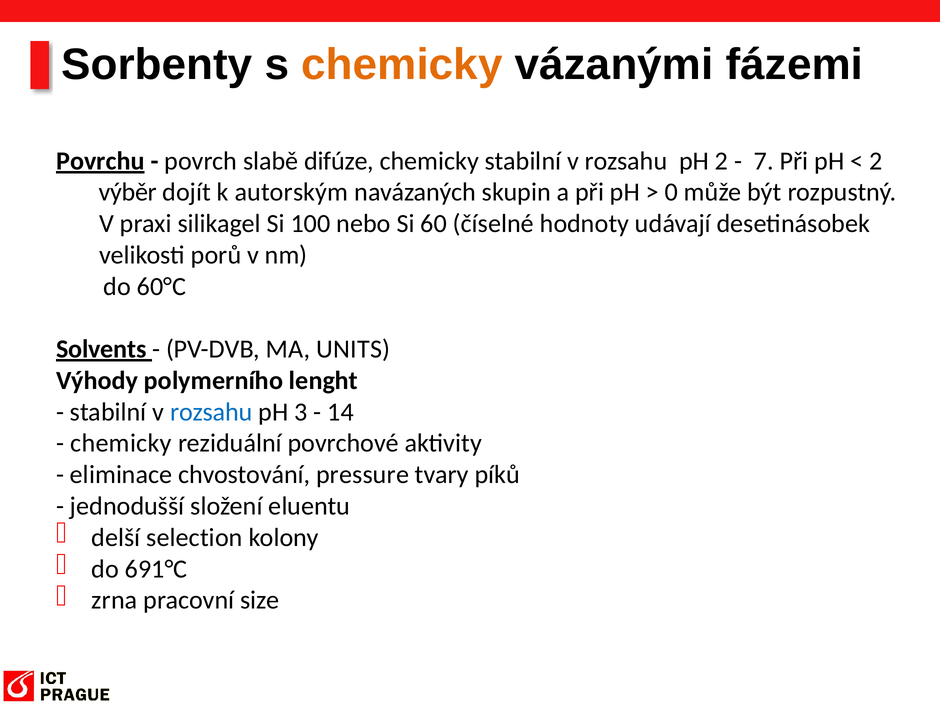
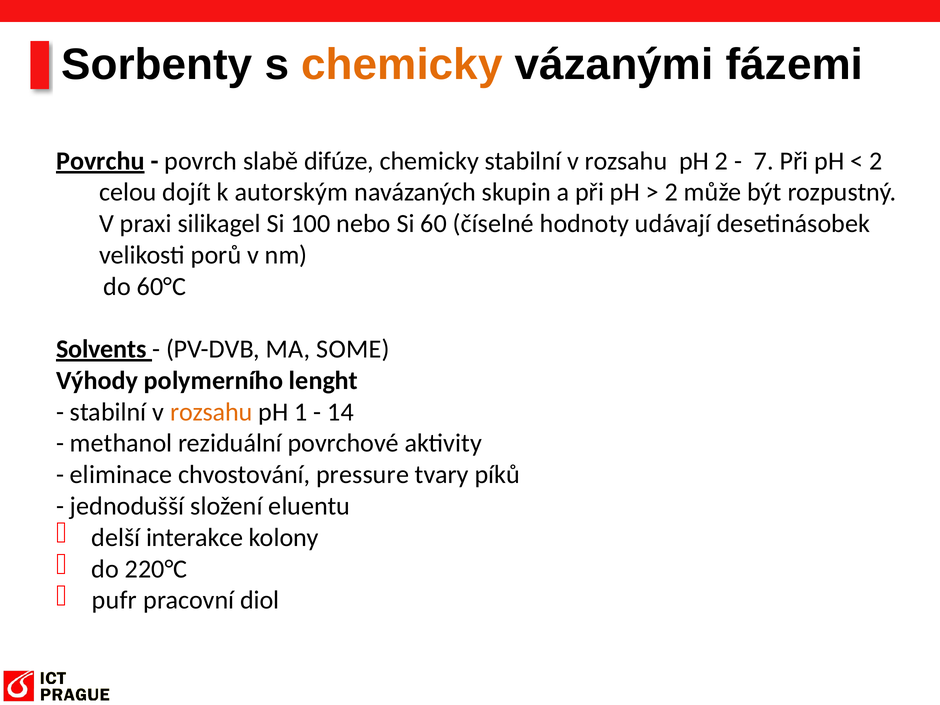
výběr: výběr -> celou
0 at (671, 192): 0 -> 2
UNITS: UNITS -> SOME
rozsahu at (211, 412) colour: blue -> orange
3: 3 -> 1
chemicky at (121, 443): chemicky -> methanol
selection: selection -> interakce
691°C: 691°C -> 220°C
zrna: zrna -> pufr
size: size -> diol
